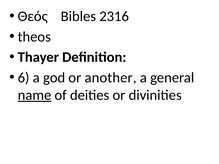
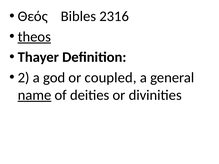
theos underline: none -> present
6: 6 -> 2
another: another -> coupled
